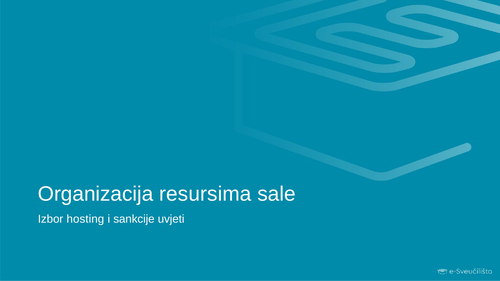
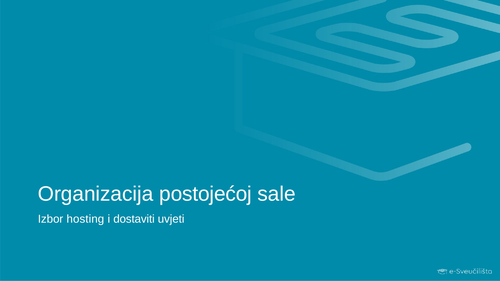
resursima: resursima -> postojećoj
sankcije: sankcije -> dostaviti
